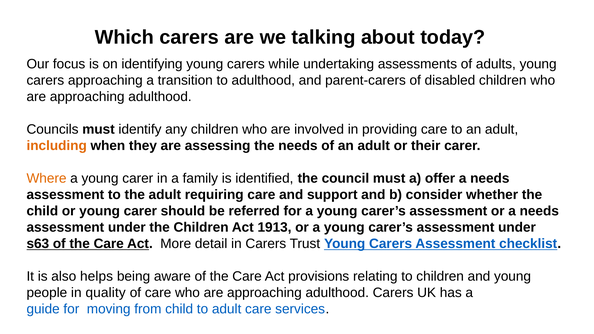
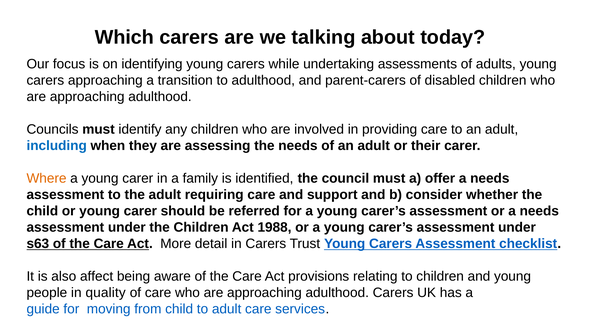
including colour: orange -> blue
1913: 1913 -> 1988
helps: helps -> affect
